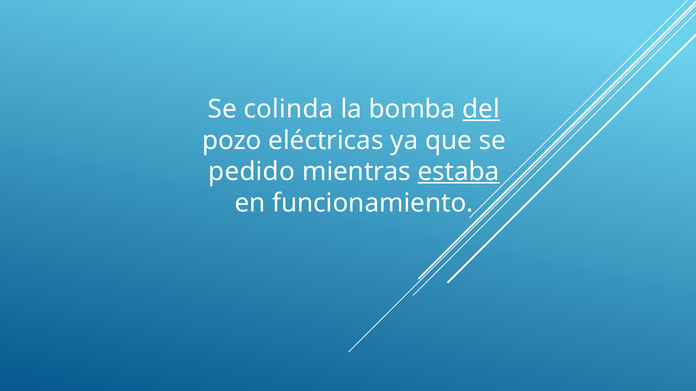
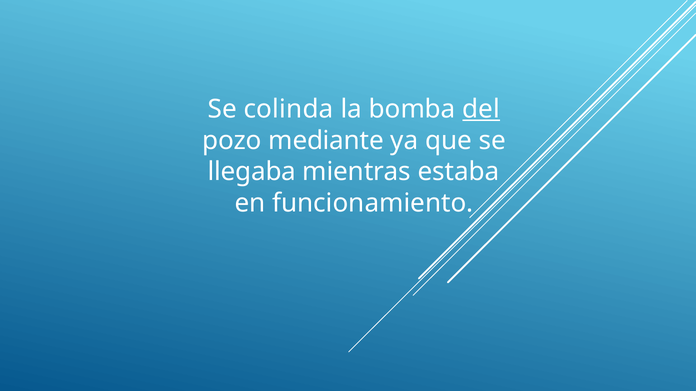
eléctricas: eléctricas -> mediante
pedido: pedido -> llegaba
estaba underline: present -> none
